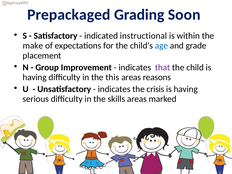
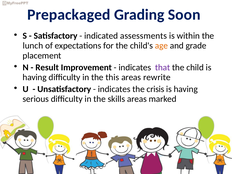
instructional: instructional -> assessments
make: make -> lunch
age colour: blue -> orange
Group: Group -> Result
reasons: reasons -> rewrite
